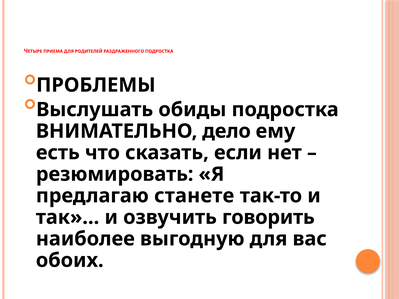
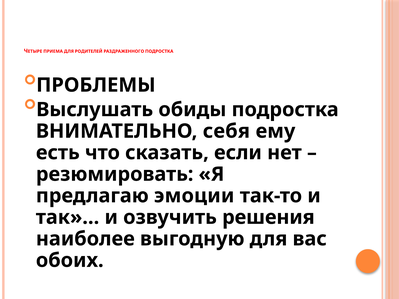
дело: дело -> себя
станете: станете -> эмоции
говорить: говорить -> решения
